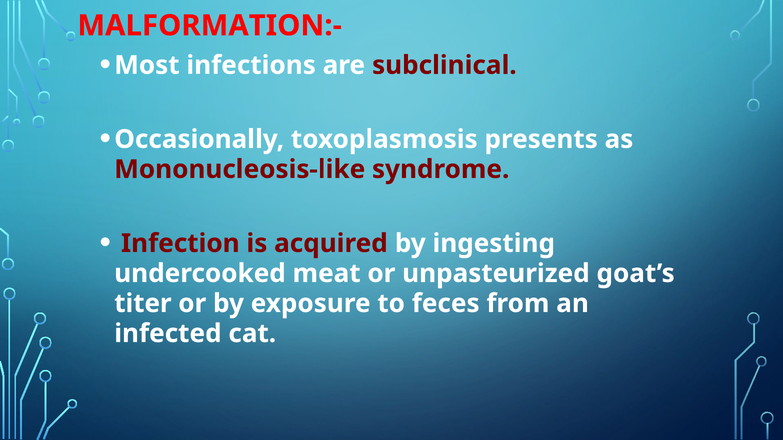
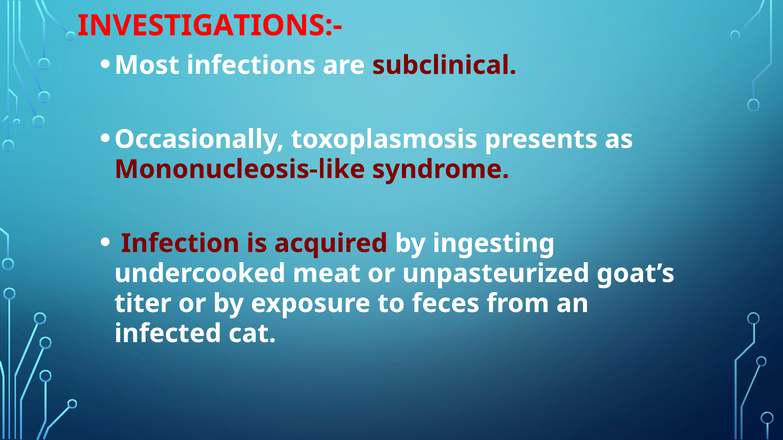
MALFORMATION:-: MALFORMATION:- -> INVESTIGATIONS:-
